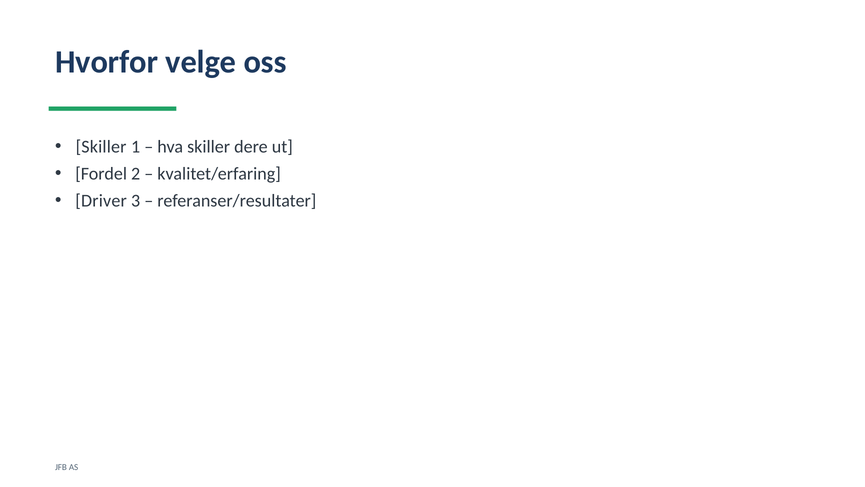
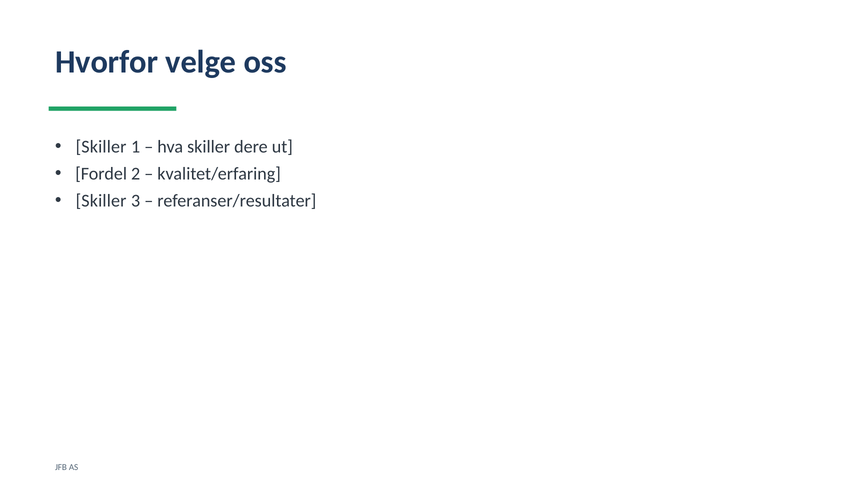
Driver at (101, 201): Driver -> Skiller
